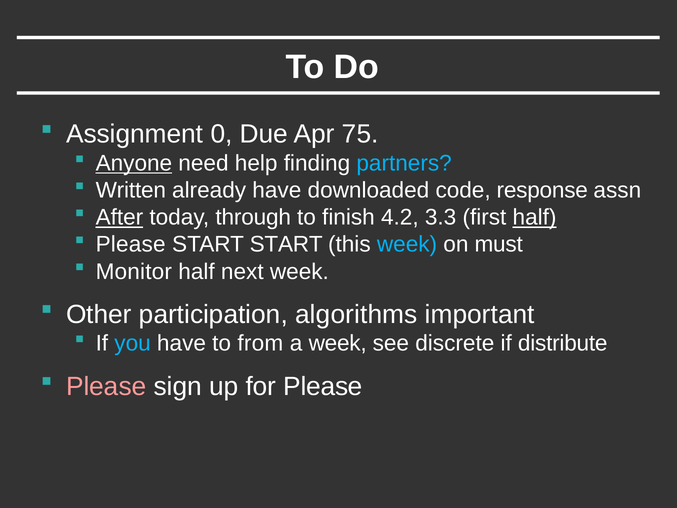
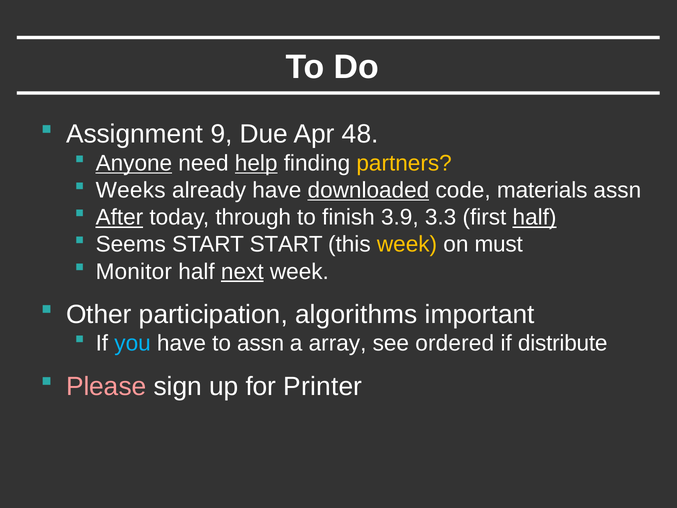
0: 0 -> 9
75: 75 -> 48
help underline: none -> present
partners colour: light blue -> yellow
Written: Written -> Weeks
downloaded underline: none -> present
response: response -> materials
4.2: 4.2 -> 3.9
Please at (131, 244): Please -> Seems
week at (407, 244) colour: light blue -> yellow
next underline: none -> present
to from: from -> assn
a week: week -> array
discrete: discrete -> ordered
for Please: Please -> Printer
